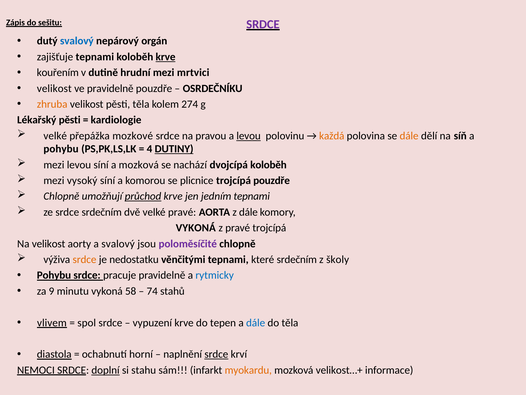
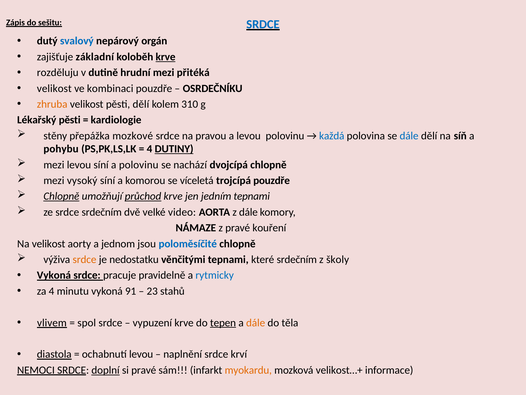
SRDCE at (263, 24) colour: purple -> blue
zajišťuje tepnami: tepnami -> základní
kouřením: kouřením -> rozděluju
mrtvici: mrtvici -> přitéká
ve pravidelně: pravidelně -> kombinaci
pěsti těla: těla -> dělí
274: 274 -> 310
velké at (55, 136): velké -> stěny
levou at (249, 136) underline: present -> none
každá colour: orange -> blue
dále at (409, 136) colour: orange -> blue
a mozková: mozková -> polovinu
dvojcípá koloběh: koloběh -> chlopně
plicnice: plicnice -> víceletá
Chlopně at (61, 196) underline: none -> present
velké pravé: pravé -> video
VYKONÁ at (196, 228): VYKONÁ -> NÁMAZE
pravé trojcípá: trojcípá -> kouření
a svalový: svalový -> jednom
poloměsíčité colour: purple -> blue
Pohybu at (54, 275): Pohybu -> Vykoná
za 9: 9 -> 4
58: 58 -> 91
74: 74 -> 23
tepen underline: none -> present
dále at (256, 322) colour: blue -> orange
ochabnutí horní: horní -> levou
srdce at (216, 354) underline: present -> none
si stahu: stahu -> pravé
